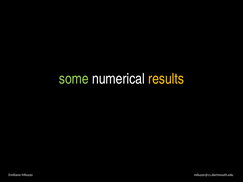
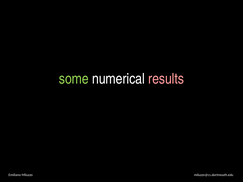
results colour: yellow -> pink
